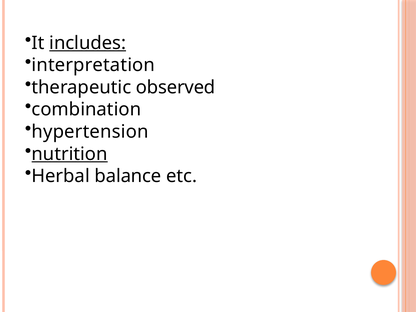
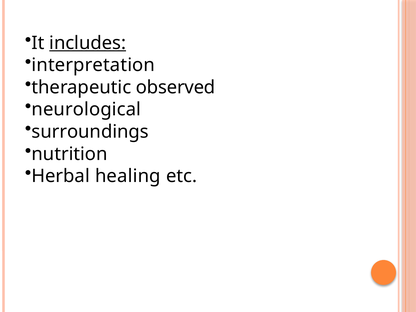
combination: combination -> neurological
hypertension: hypertension -> surroundings
nutrition underline: present -> none
balance: balance -> healing
